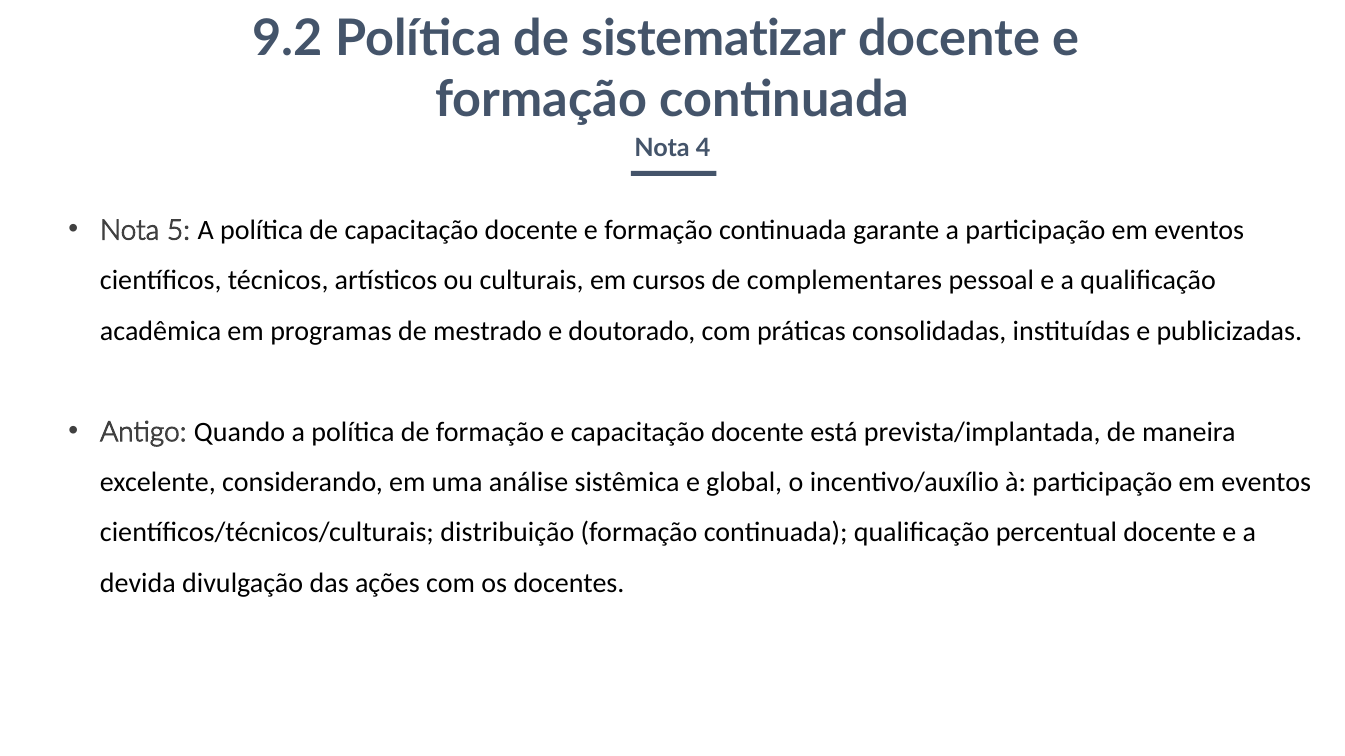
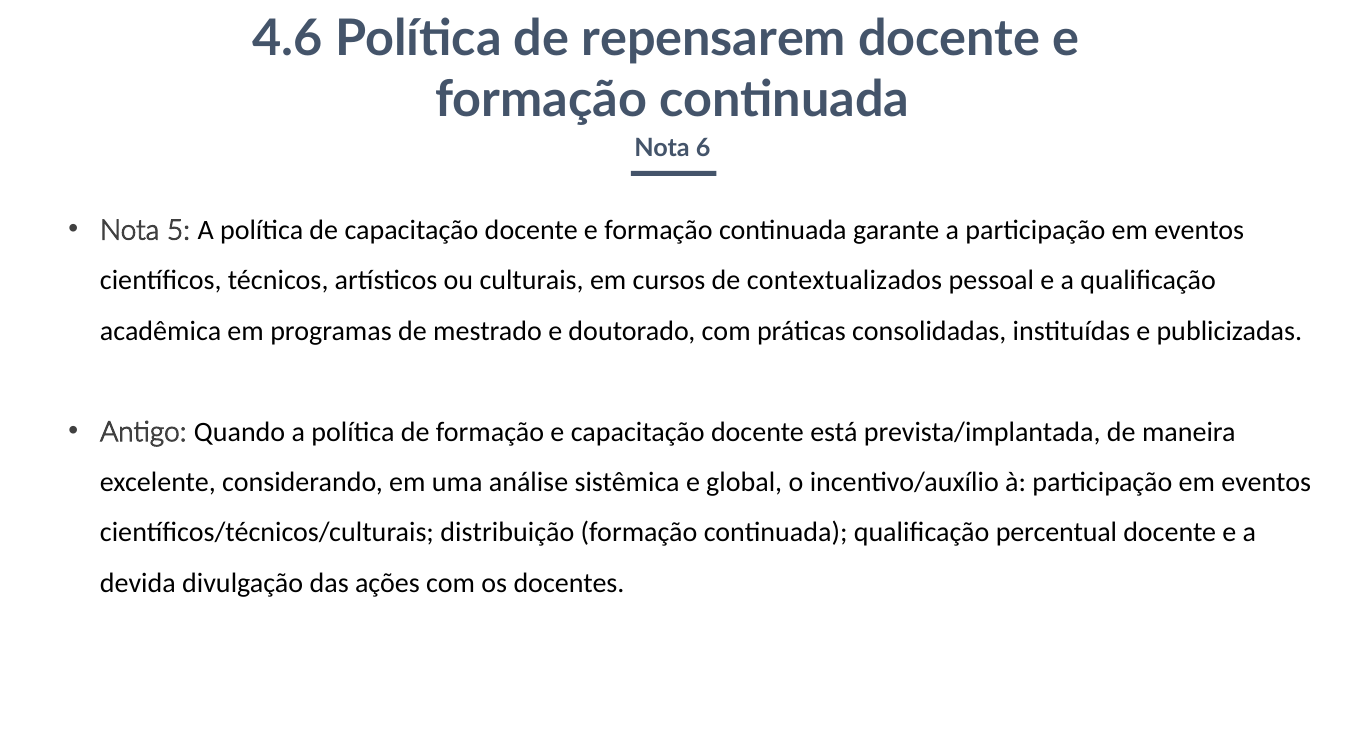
9.2: 9.2 -> 4.6
sistematizar: sistematizar -> repensarem
4: 4 -> 6
complementares: complementares -> contextualizados
